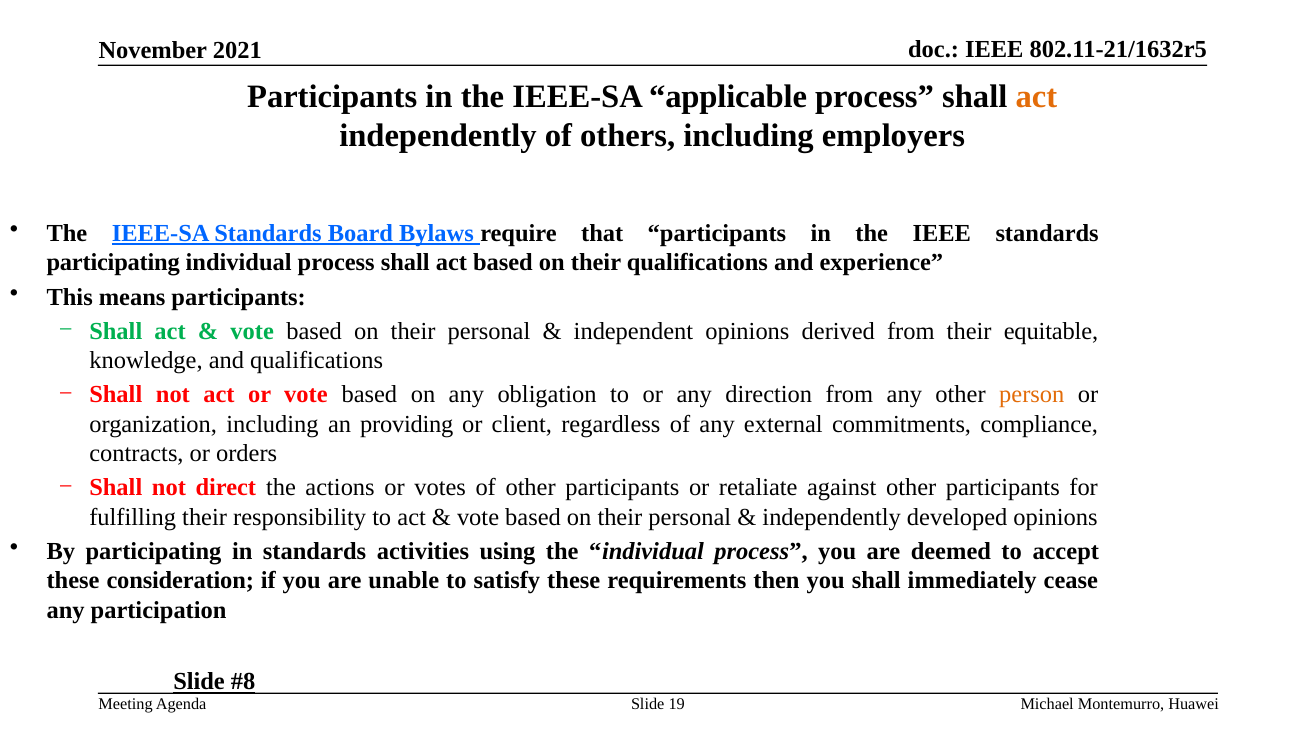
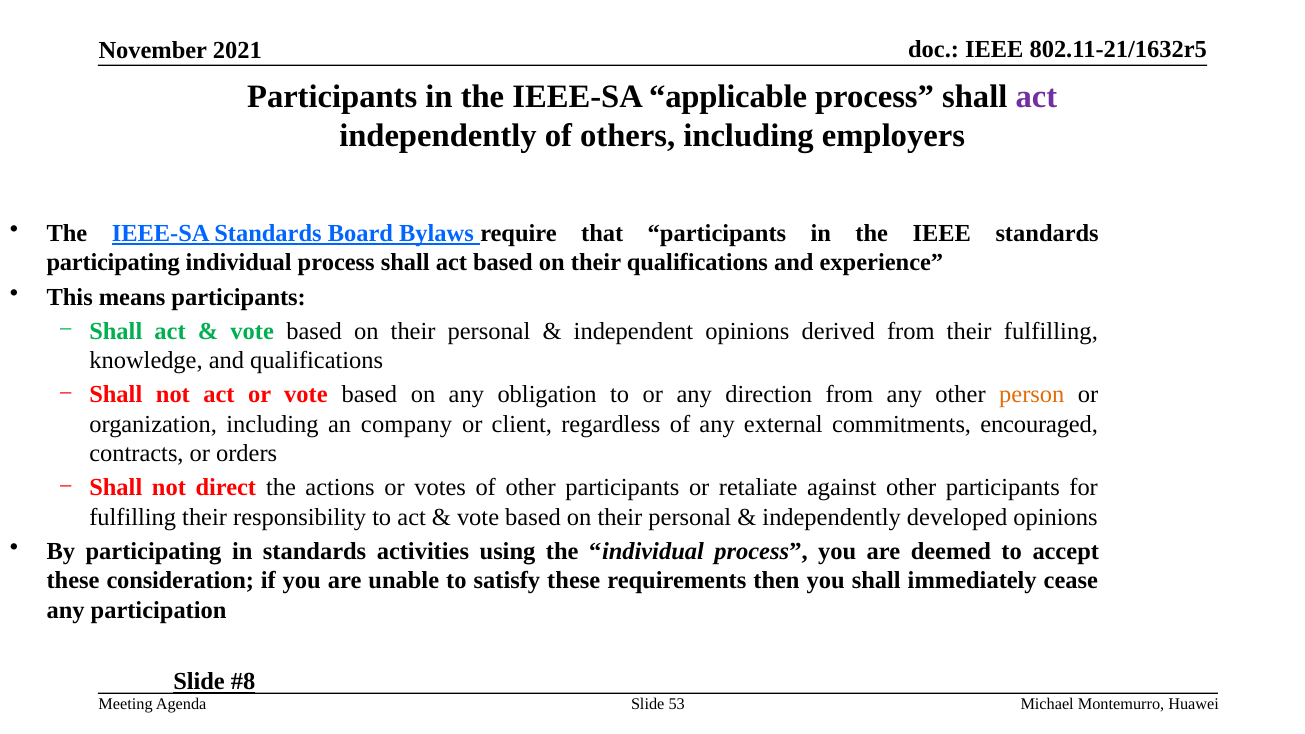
act at (1036, 97) colour: orange -> purple
their equitable: equitable -> fulfilling
providing: providing -> company
compliance: compliance -> encouraged
19: 19 -> 53
